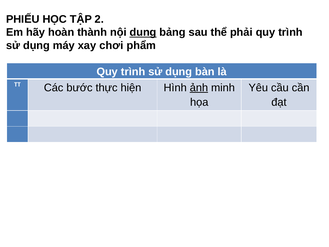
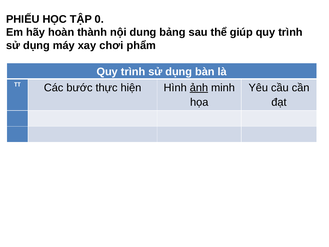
2: 2 -> 0
dung underline: present -> none
phải: phải -> giúp
